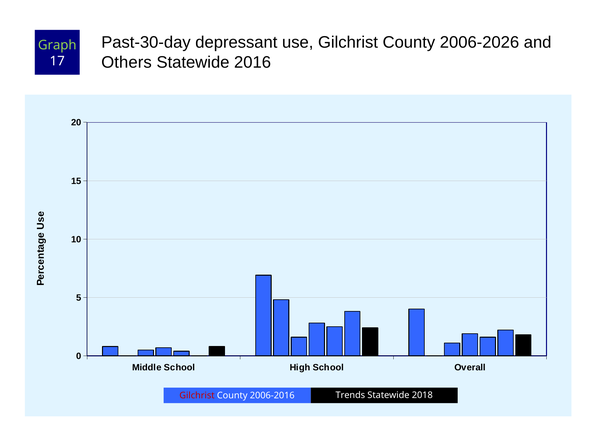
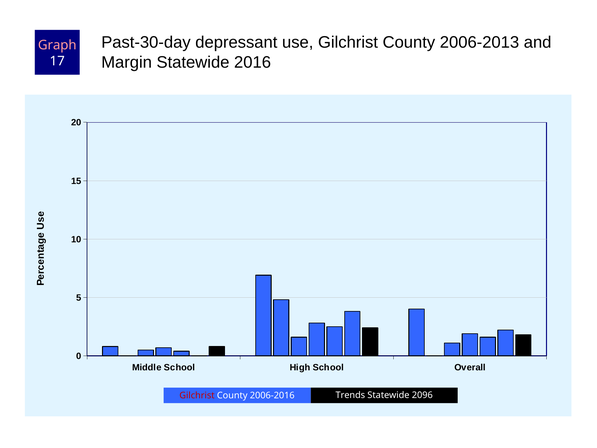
2006-2026: 2006-2026 -> 2006-2013
Graph colour: light green -> pink
Others: Others -> Margin
2018: 2018 -> 2096
